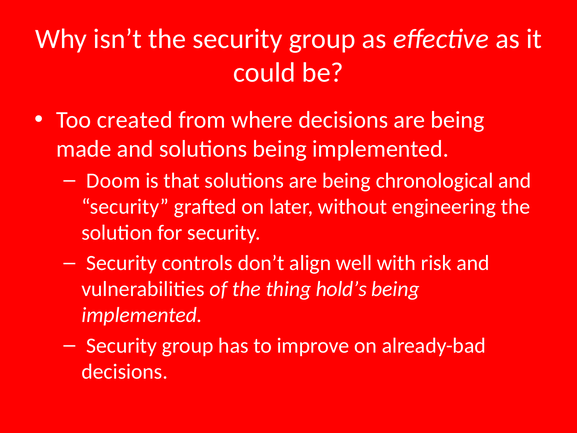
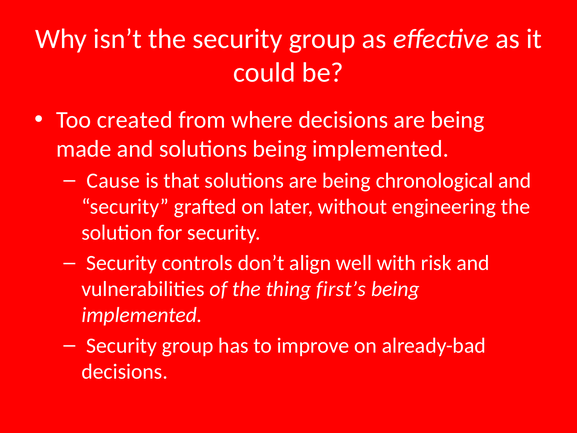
Doom: Doom -> Cause
hold’s: hold’s -> first’s
